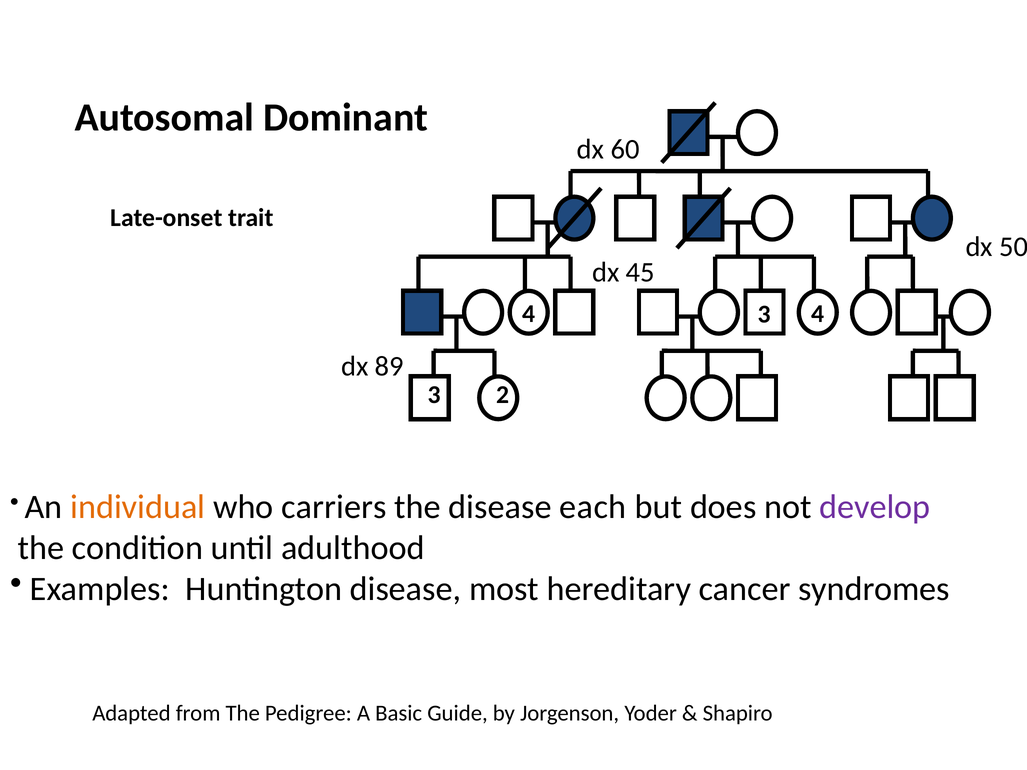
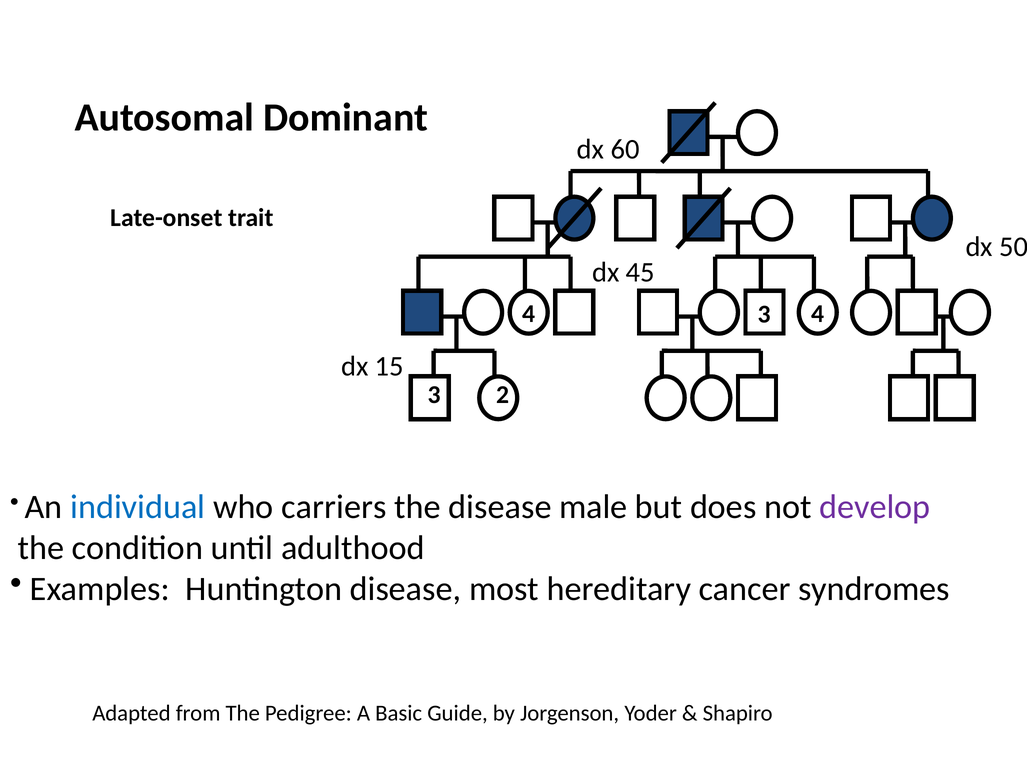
89: 89 -> 15
individual colour: orange -> blue
each: each -> male
